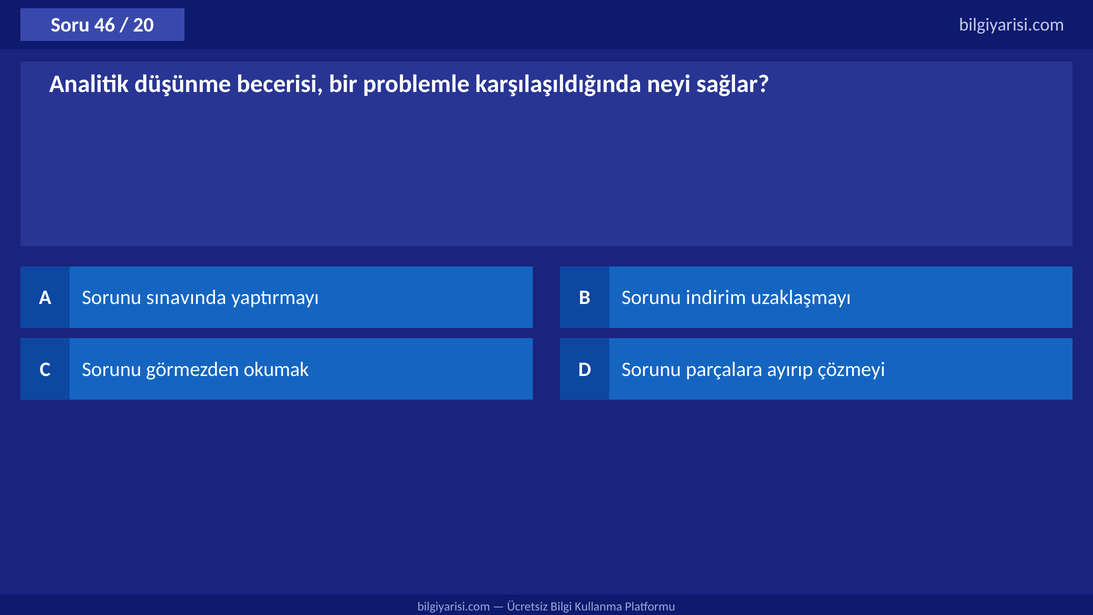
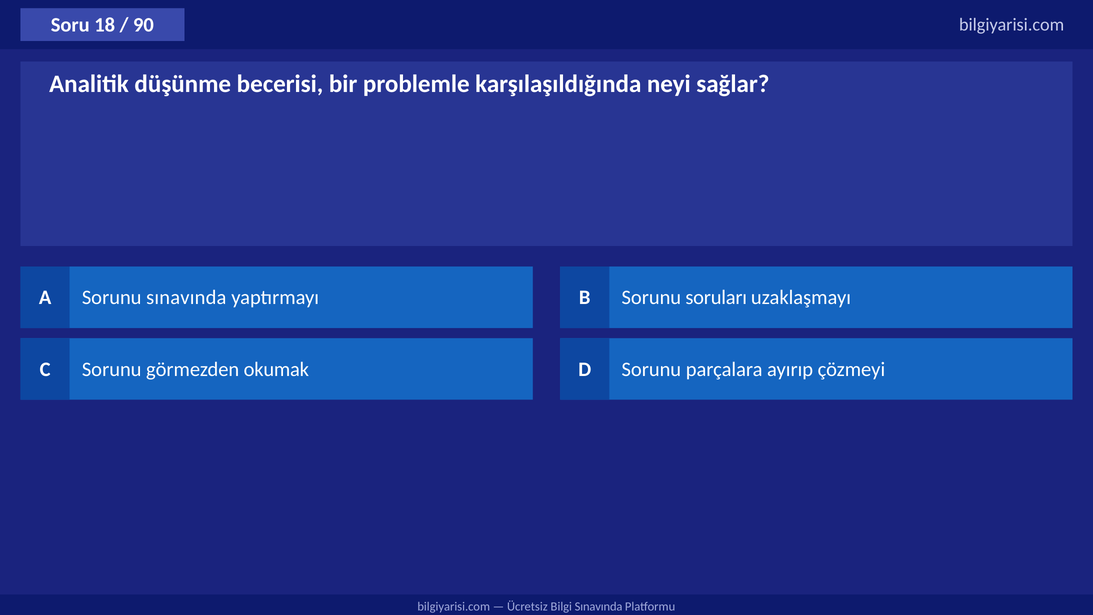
46: 46 -> 18
20: 20 -> 90
indirim: indirim -> soruları
Bilgi Kullanma: Kullanma -> Sınavında
